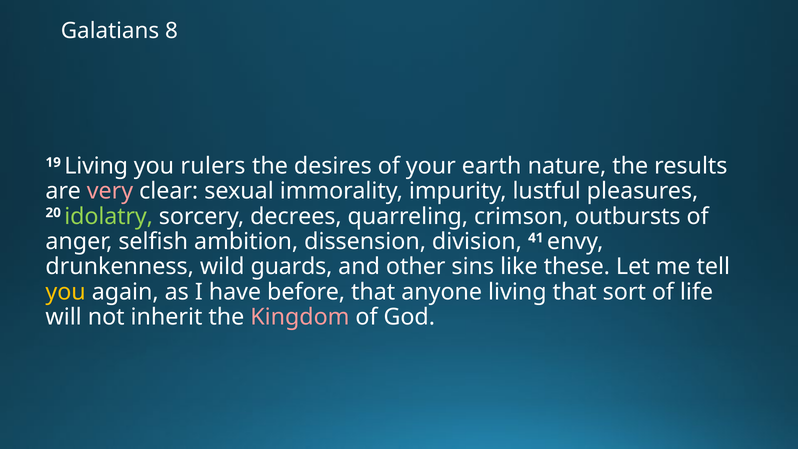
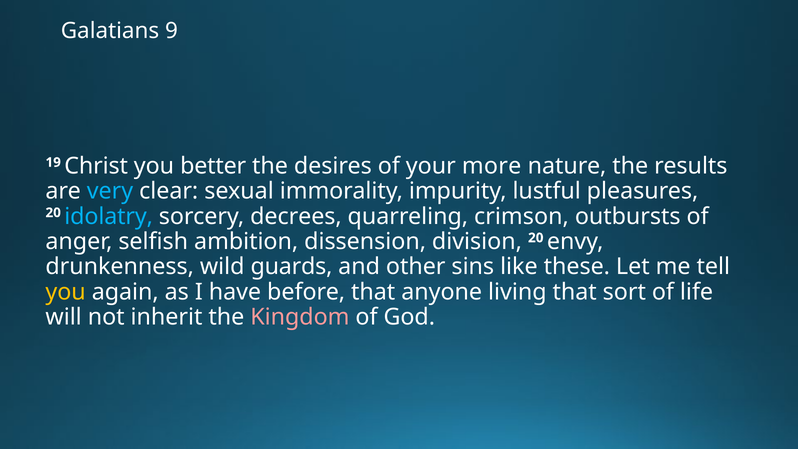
8: 8 -> 9
19 Living: Living -> Christ
rulers: rulers -> better
earth: earth -> more
very colour: pink -> light blue
idolatry colour: light green -> light blue
division 41: 41 -> 20
